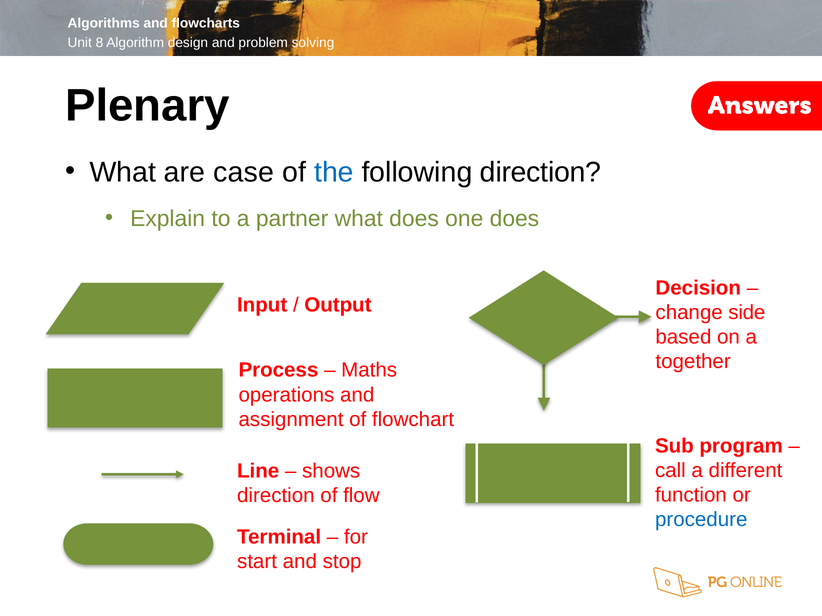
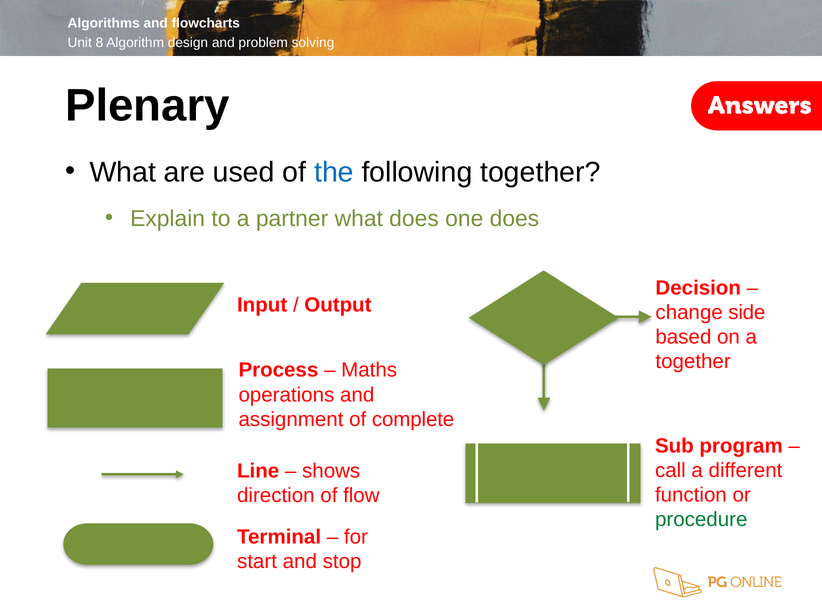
case: case -> used
following direction: direction -> together
flowchart: flowchart -> complete
procedure colour: blue -> green
